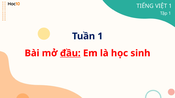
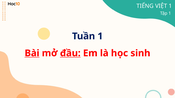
Bài underline: none -> present
